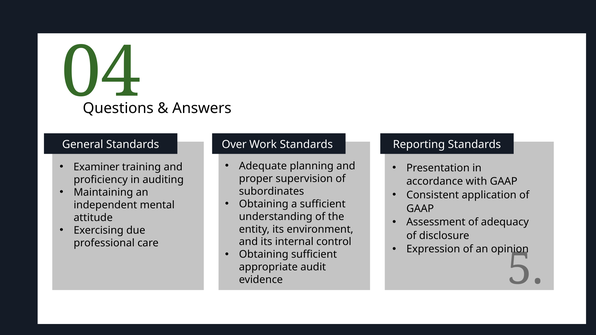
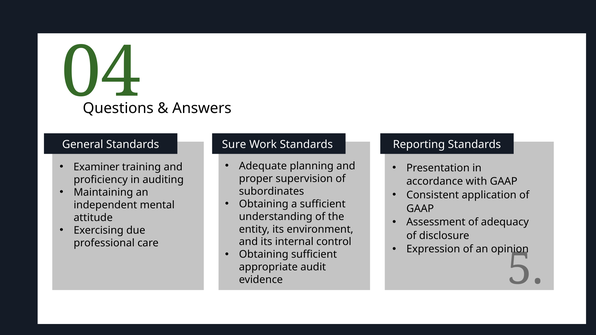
Over: Over -> Sure
